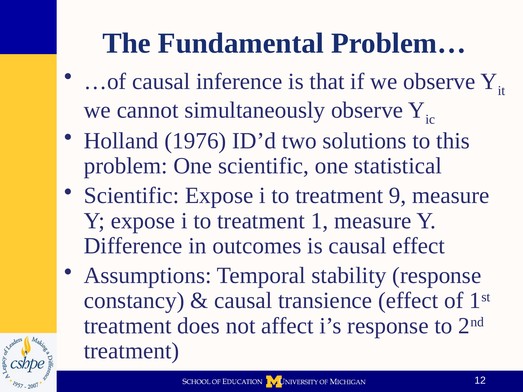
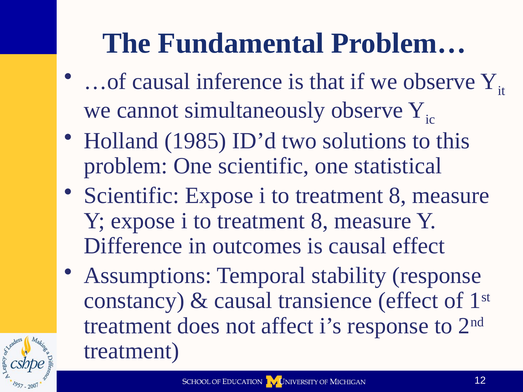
1976: 1976 -> 1985
9 at (398, 196): 9 -> 8
1 at (319, 221): 1 -> 8
